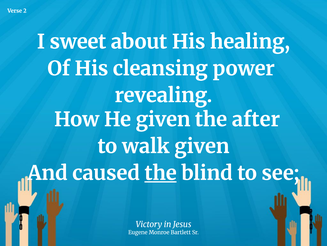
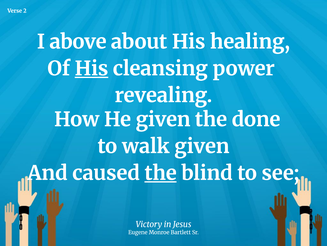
sweet: sweet -> above
His at (91, 69) underline: none -> present
after: after -> done
